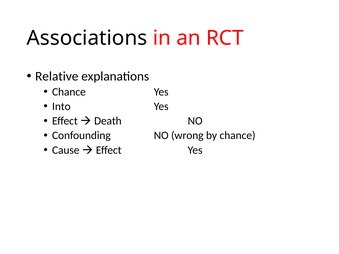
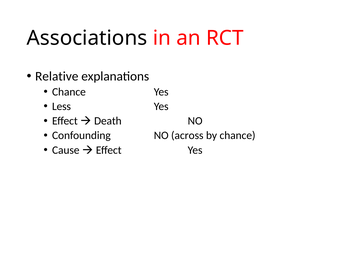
Into: Into -> Less
wrong: wrong -> across
